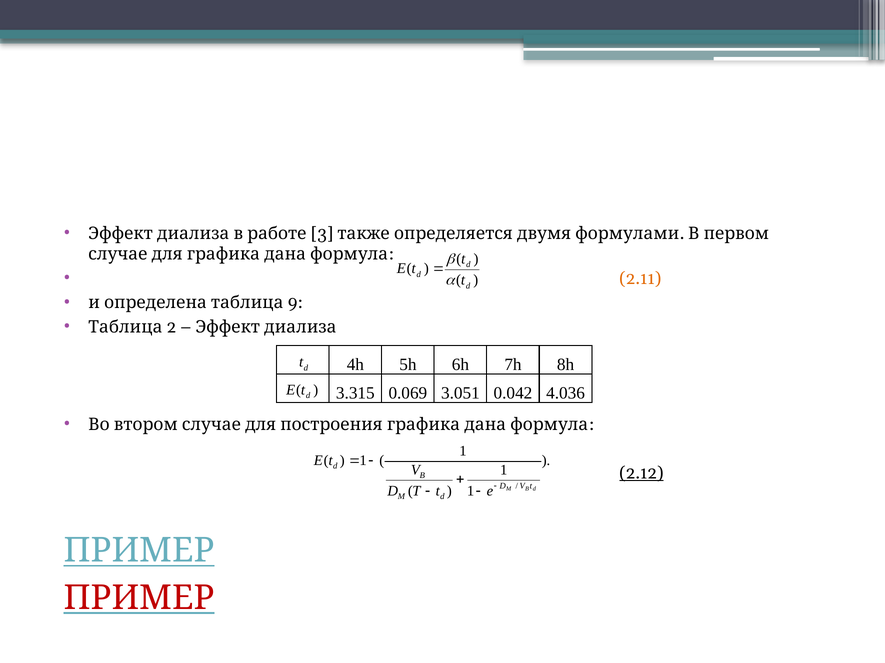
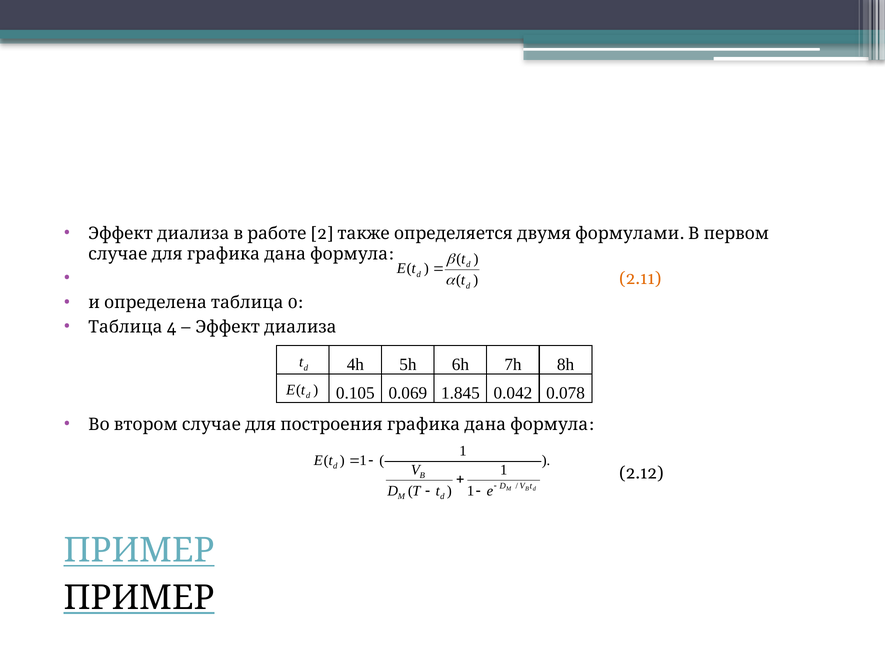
3: 3 -> 2
9: 9 -> 0
2: 2 -> 4
3.315: 3.315 -> 0.105
3.051: 3.051 -> 1.845
4.036: 4.036 -> 0.078
2.12 underline: present -> none
ПРИМЕР at (139, 598) colour: red -> black
